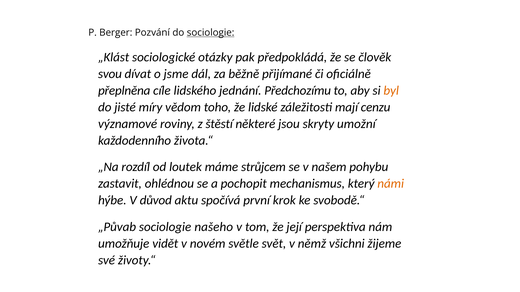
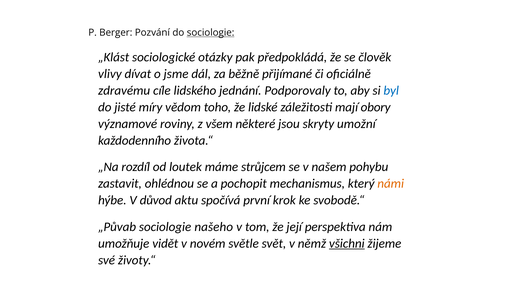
svou: svou -> vlivy
přeplněna: přeplněna -> zdravému
Předchozímu: Předchozímu -> Podporovaly
byl colour: orange -> blue
cenzu: cenzu -> obory
štěstí: štěstí -> všem
všichni underline: none -> present
